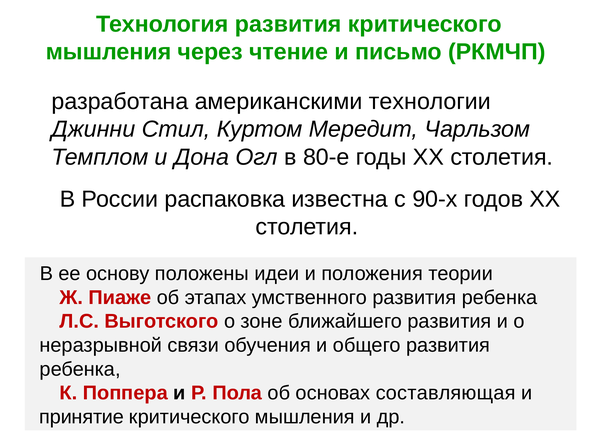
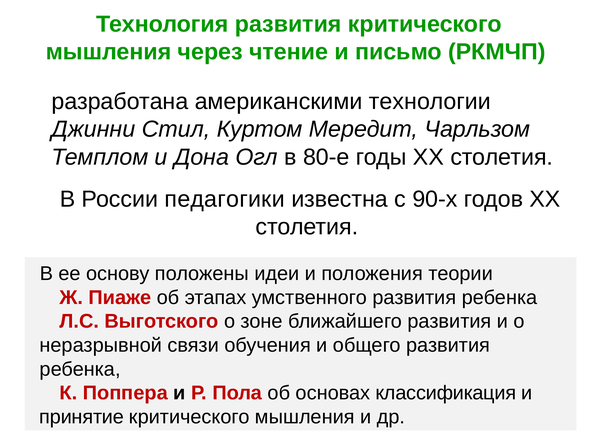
распаковка: распаковка -> педагогики
составляющая: составляющая -> классификация
